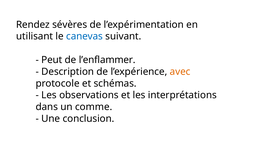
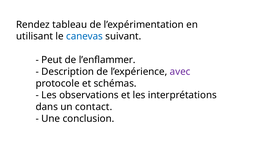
sévères: sévères -> tableau
avec colour: orange -> purple
comme: comme -> contact
